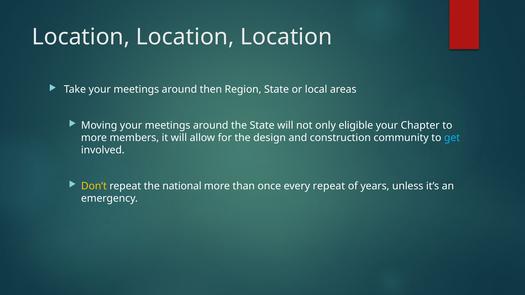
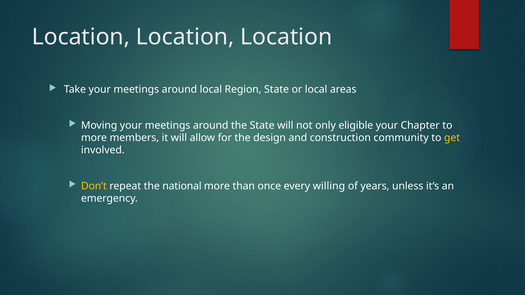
around then: then -> local
get colour: light blue -> yellow
every repeat: repeat -> willing
